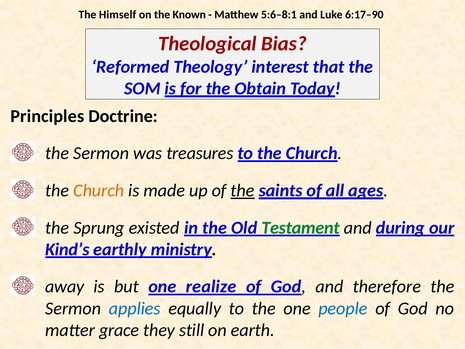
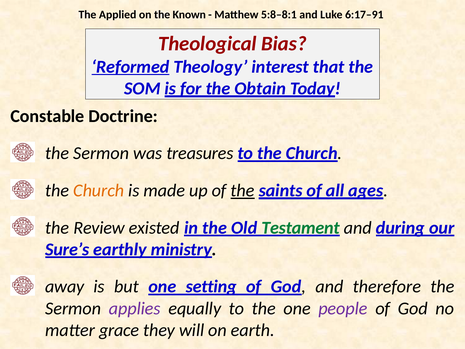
Himself: Himself -> Applied
5:6–8:1: 5:6–8:1 -> 5:8–8:1
6:17–90: 6:17–90 -> 6:17–91
Reformed underline: none -> present
Principles: Principles -> Constable
Sprung: Sprung -> Review
Kind’s: Kind’s -> Sure’s
realize: realize -> setting
applies colour: blue -> purple
people colour: blue -> purple
still: still -> will
